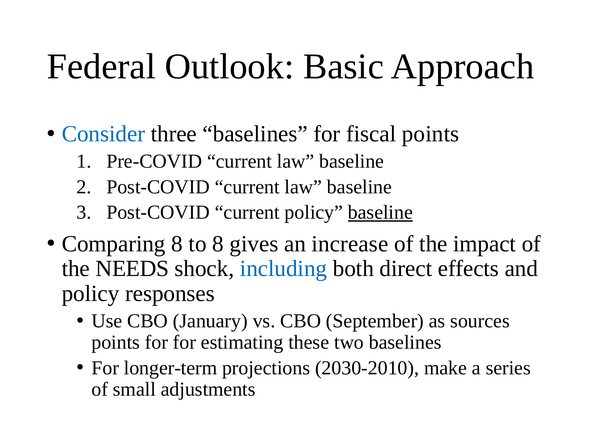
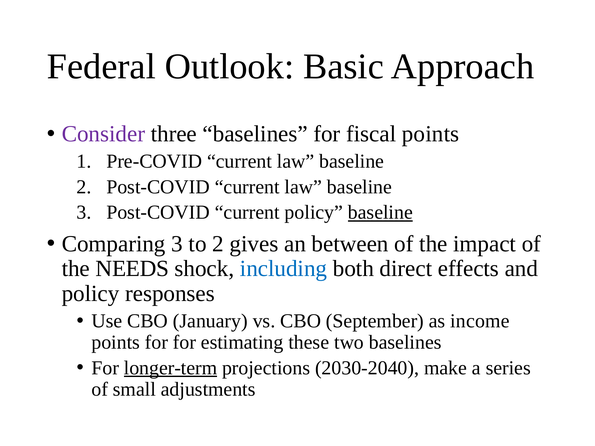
Consider colour: blue -> purple
Comparing 8: 8 -> 3
to 8: 8 -> 2
increase: increase -> between
sources: sources -> income
longer-term underline: none -> present
2030-2010: 2030-2010 -> 2030-2040
